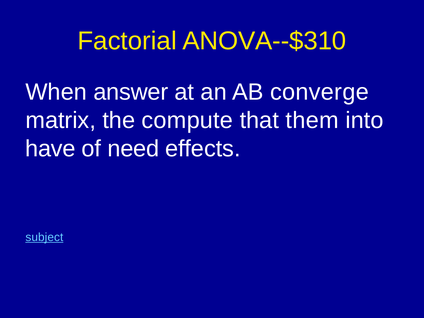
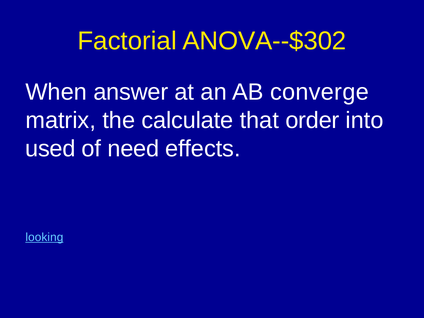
ANOVA--$310: ANOVA--$310 -> ANOVA--$302
compute: compute -> calculate
them: them -> order
have: have -> used
subject: subject -> looking
